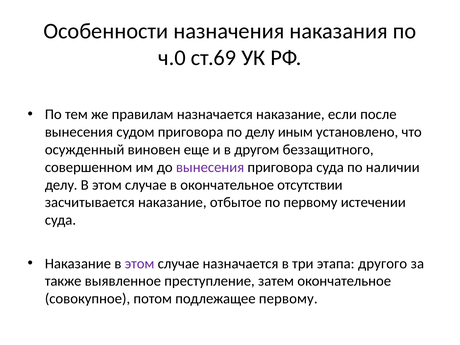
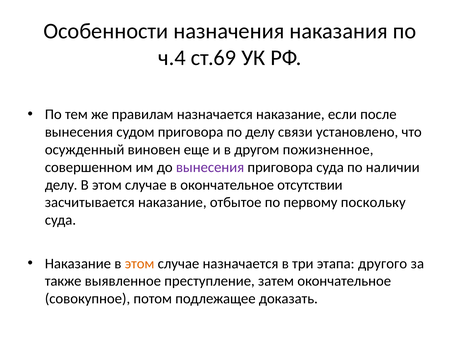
ч.0: ч.0 -> ч.4
иным: иным -> связи
беззащитного: беззащитного -> пожизненное
истечении: истечении -> поскольку
этом at (140, 264) colour: purple -> orange
подлежащее первому: первому -> доказать
